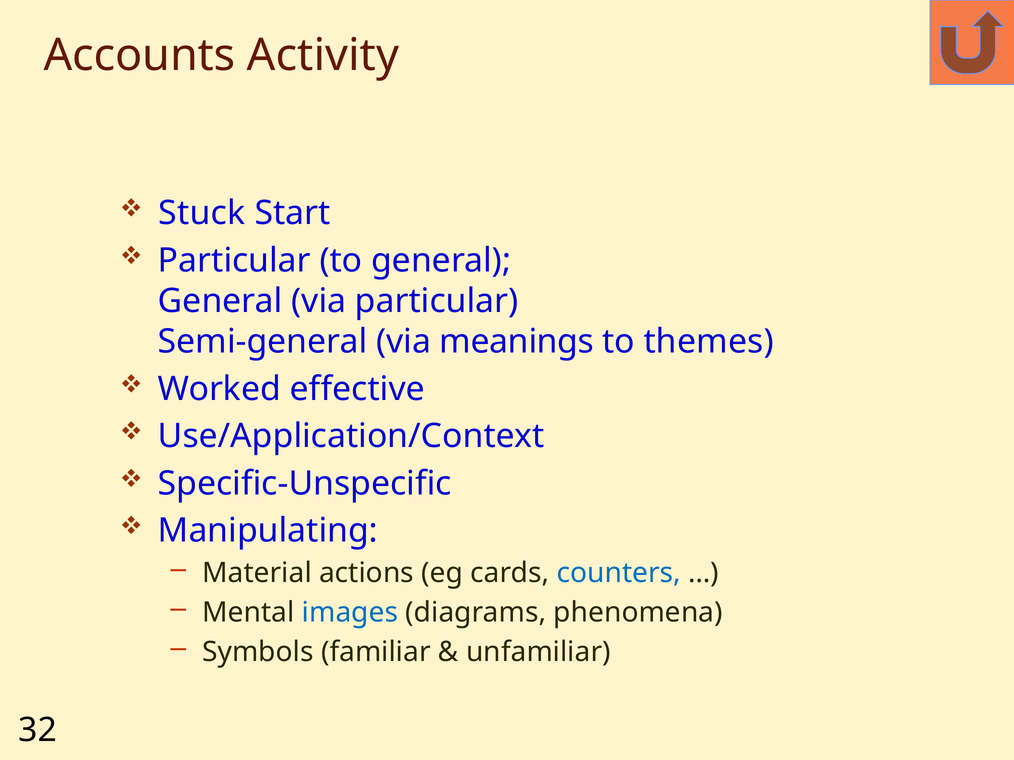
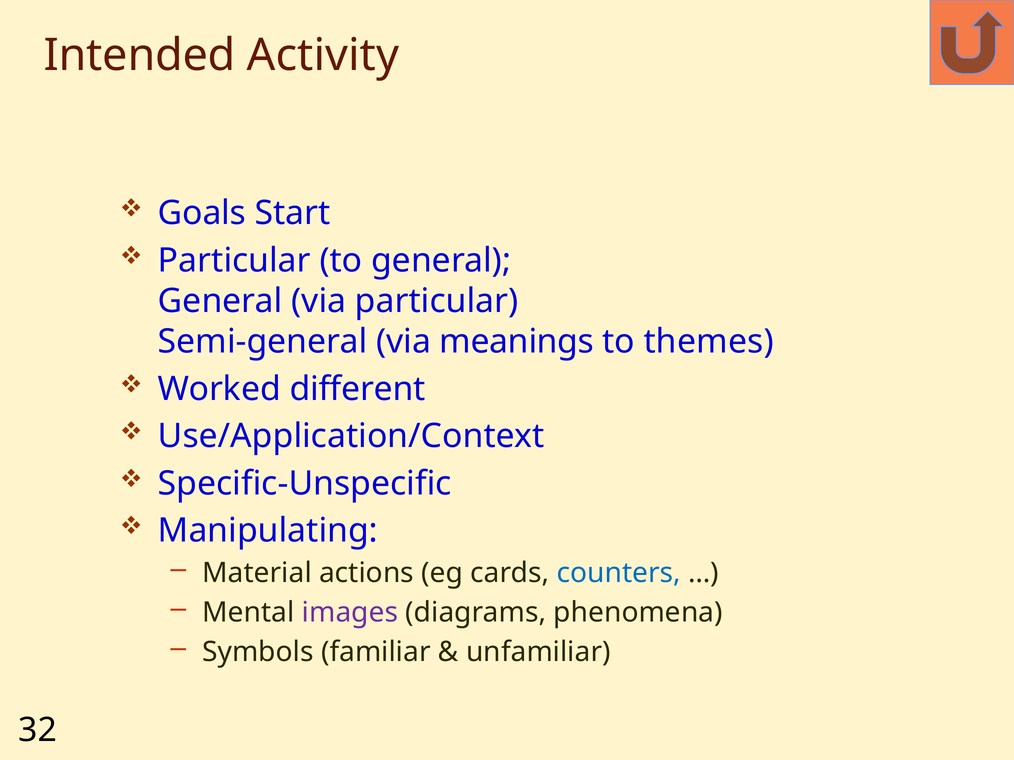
Accounts: Accounts -> Intended
Stuck: Stuck -> Goals
effective: effective -> different
images colour: blue -> purple
